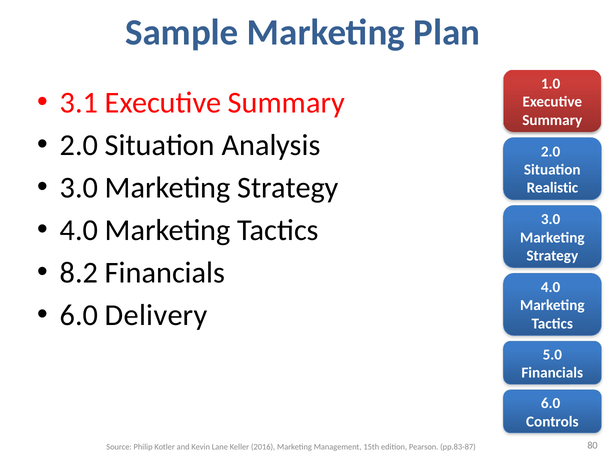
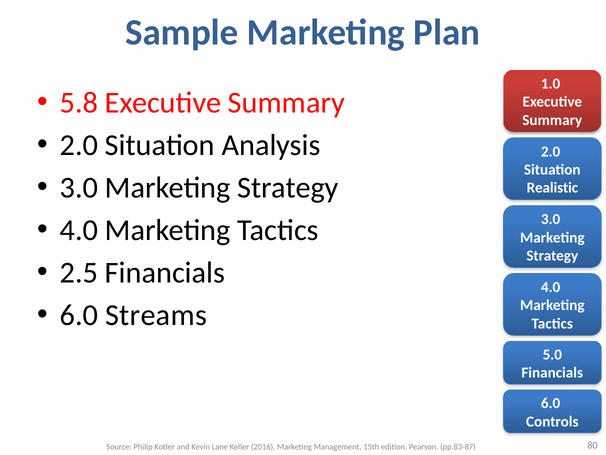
3.1: 3.1 -> 5.8
8.2: 8.2 -> 2.5
Delivery: Delivery -> Streams
